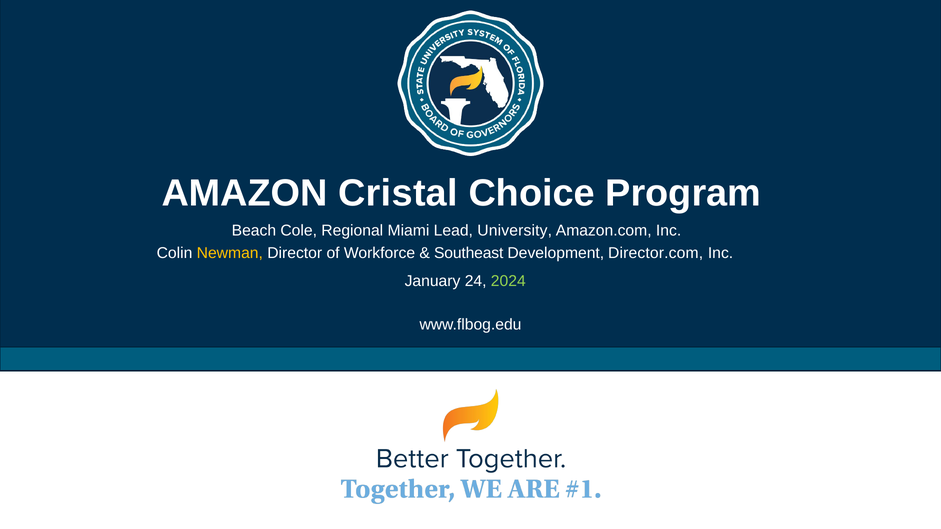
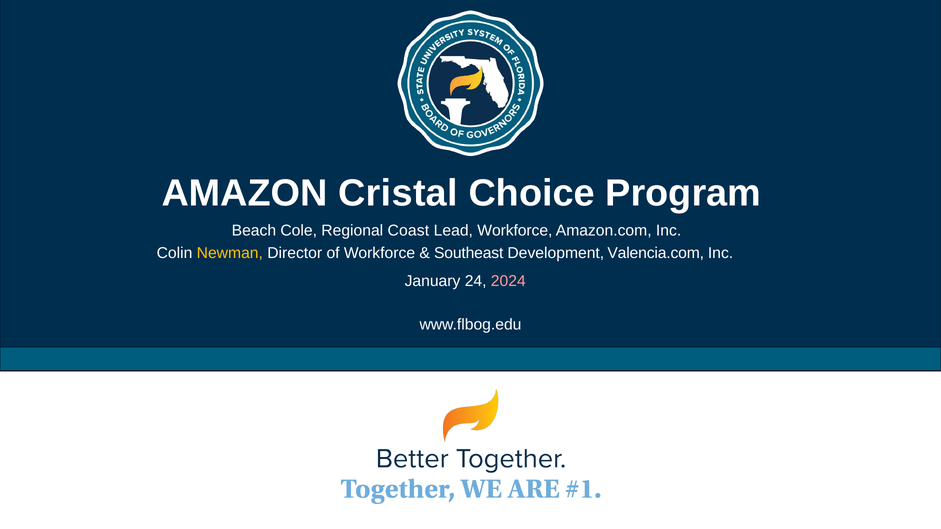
Miami: Miami -> Coast
Lead University: University -> Workforce
Director.com: Director.com -> Valencia.com
2024 colour: light green -> pink
